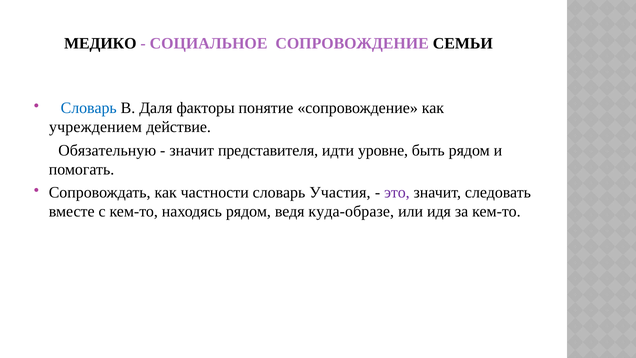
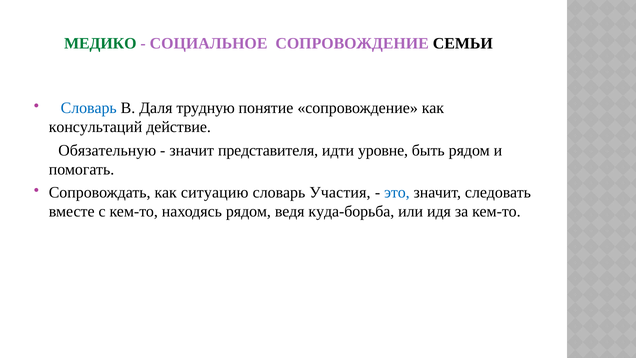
МЕДИКО colour: black -> green
факторы: факторы -> трудную
учреждением: учреждением -> консультаций
частности: частности -> ситуацию
это colour: purple -> blue
куда-образе: куда-образе -> куда-борьба
